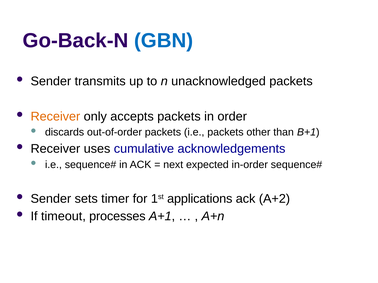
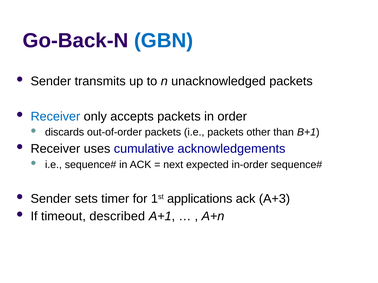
Receiver at (55, 117) colour: orange -> blue
A+2: A+2 -> A+3
processes: processes -> described
